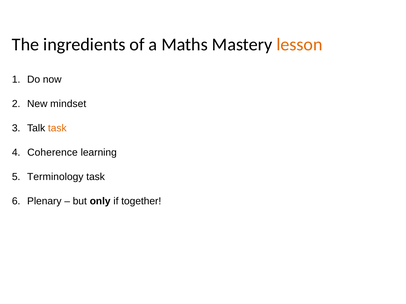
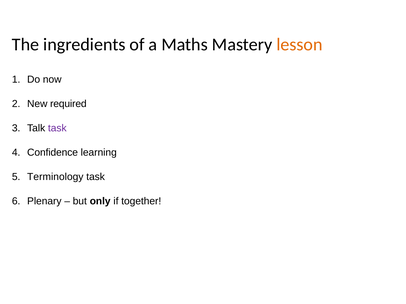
mindset: mindset -> required
task at (57, 128) colour: orange -> purple
Coherence: Coherence -> Confidence
